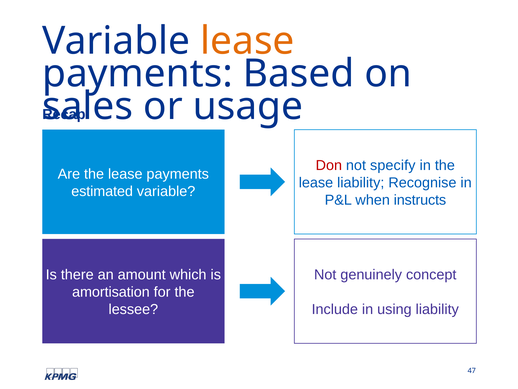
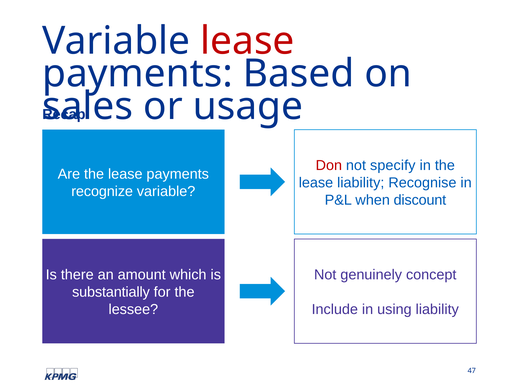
lease at (247, 41) colour: orange -> red
estimated: estimated -> recognize
instructs: instructs -> discount
amortisation: amortisation -> substantially
